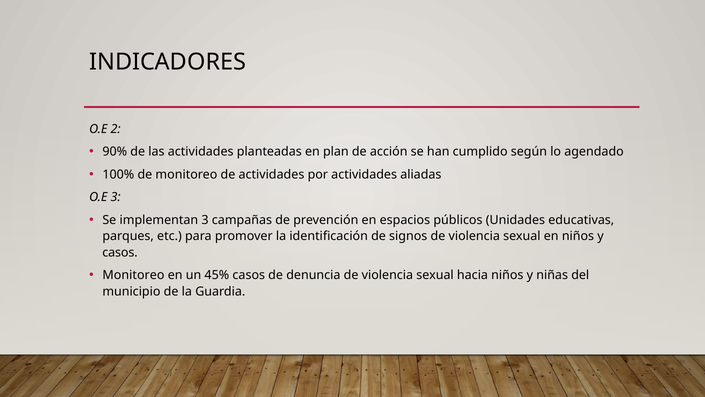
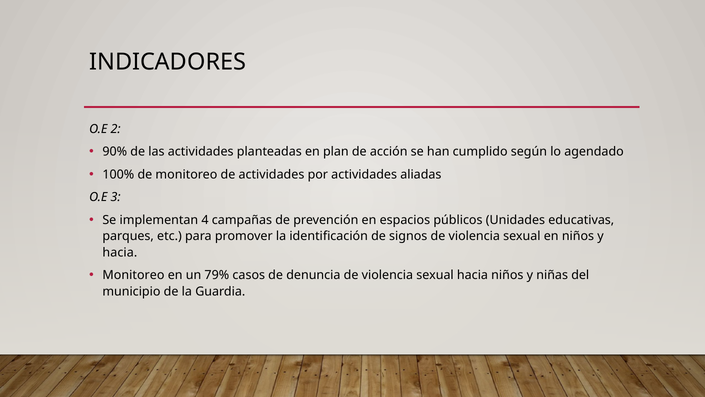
implementan 3: 3 -> 4
casos at (120, 252): casos -> hacia
45%: 45% -> 79%
